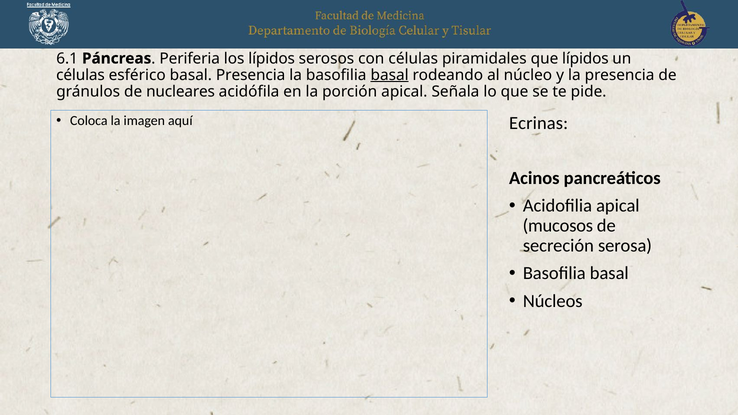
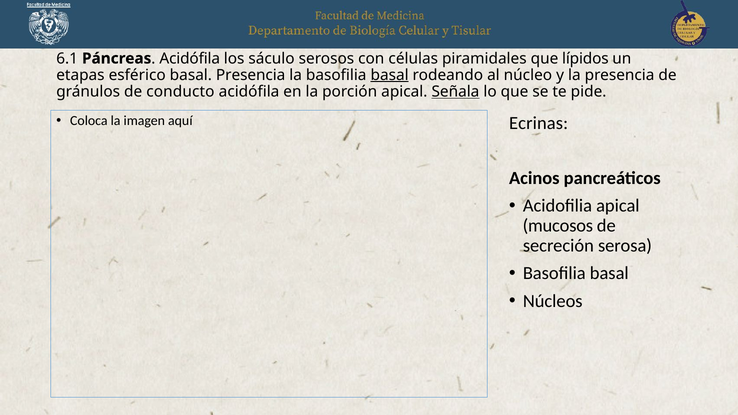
Periferia at (190, 58): Periferia -> Acidófila
los lípidos: lípidos -> sáculo
células at (81, 75): células -> etapas
nucleares: nucleares -> conducto
Señala underline: none -> present
